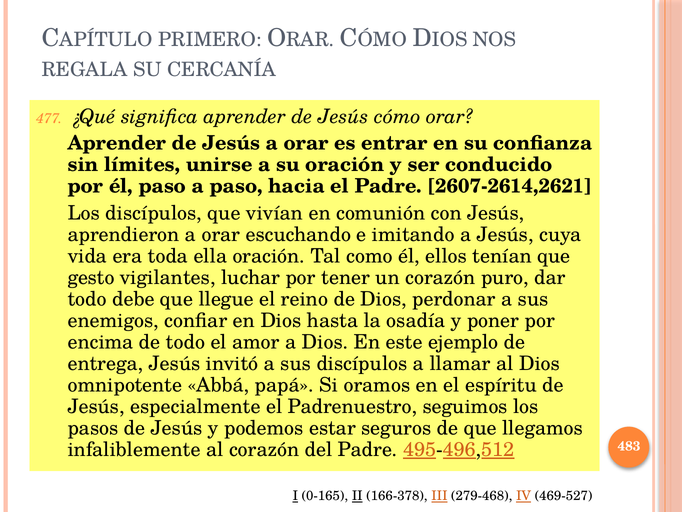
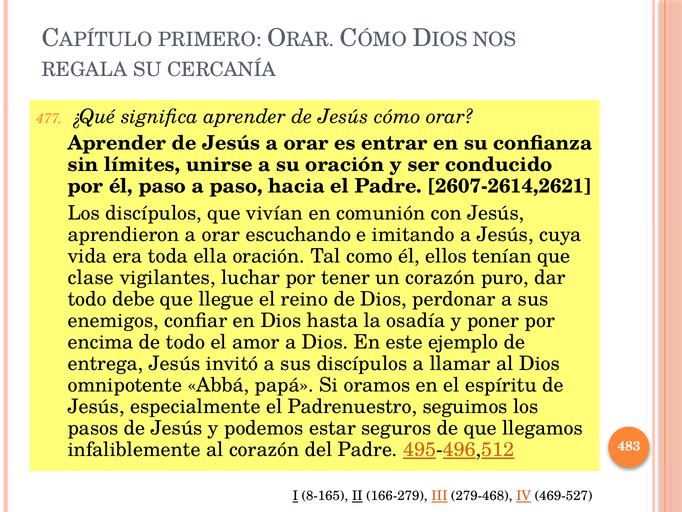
gesto: gesto -> clase
0-165: 0-165 -> 8-165
166-378: 166-378 -> 166-279
